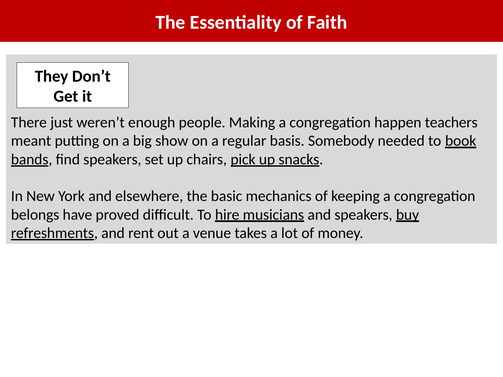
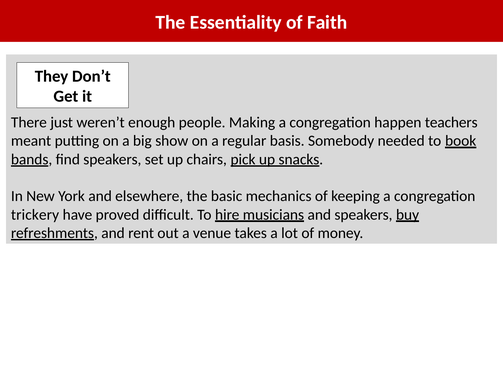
belongs: belongs -> trickery
